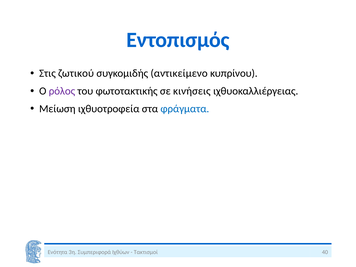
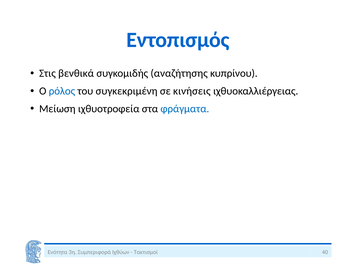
ζωτικού: ζωτικού -> βενθικά
αντικείμενο: αντικείμενο -> αναζήτησης
ρόλος colour: purple -> blue
φωτοτακτικής: φωτοτακτικής -> συγκεκριμένη
